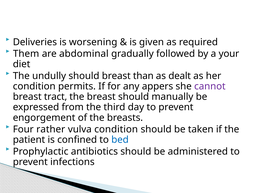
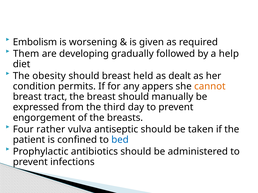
Deliveries: Deliveries -> Embolism
abdominal: abdominal -> developing
your: your -> help
undully: undully -> obesity
than: than -> held
cannot colour: purple -> orange
vulva condition: condition -> antiseptic
